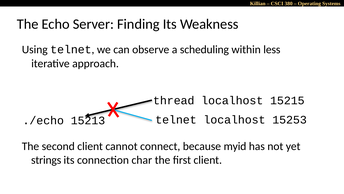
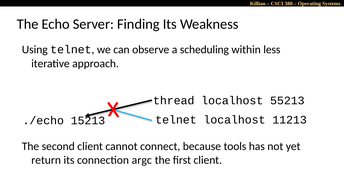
15215: 15215 -> 55213
15253: 15253 -> 11213
myid: myid -> tools
strings: strings -> return
char: char -> argc
